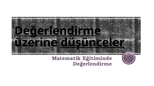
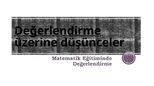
düşünceler underline: present -> none
